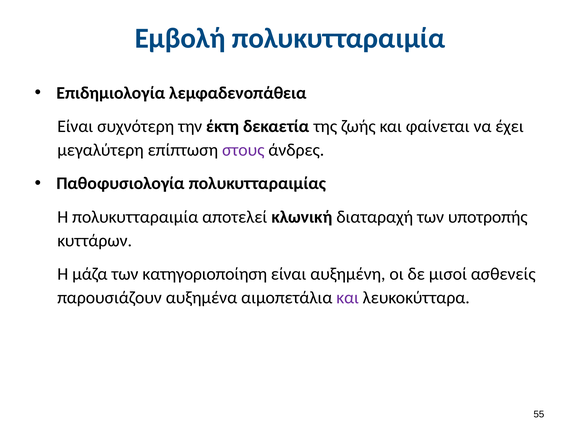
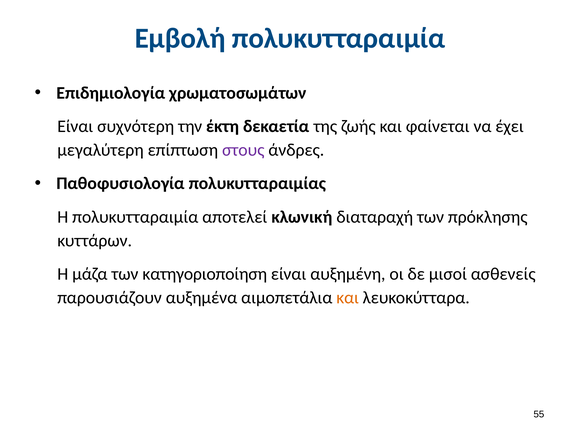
λεμφαδενοπάθεια: λεμφαδενοπάθεια -> χρωματοσωμάτων
υποτροπής: υποτροπής -> πρόκλησης
και at (348, 298) colour: purple -> orange
